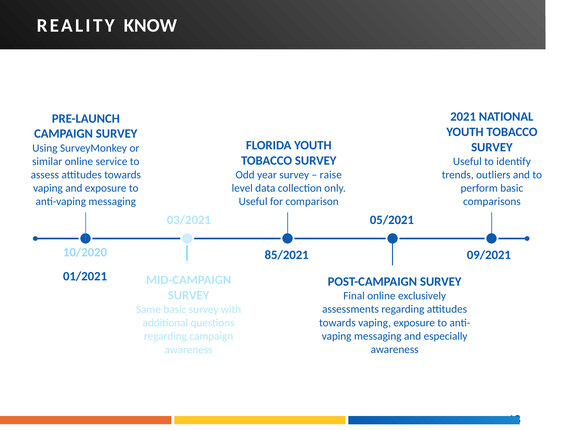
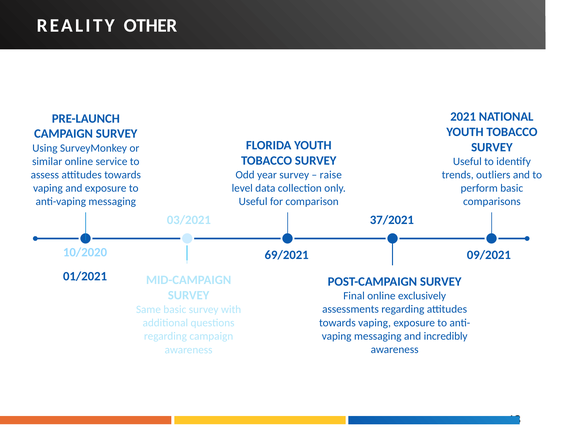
KNOW: KNOW -> OTHER
05/2021: 05/2021 -> 37/2021
85/2021: 85/2021 -> 69/2021
especially: especially -> incredibly
